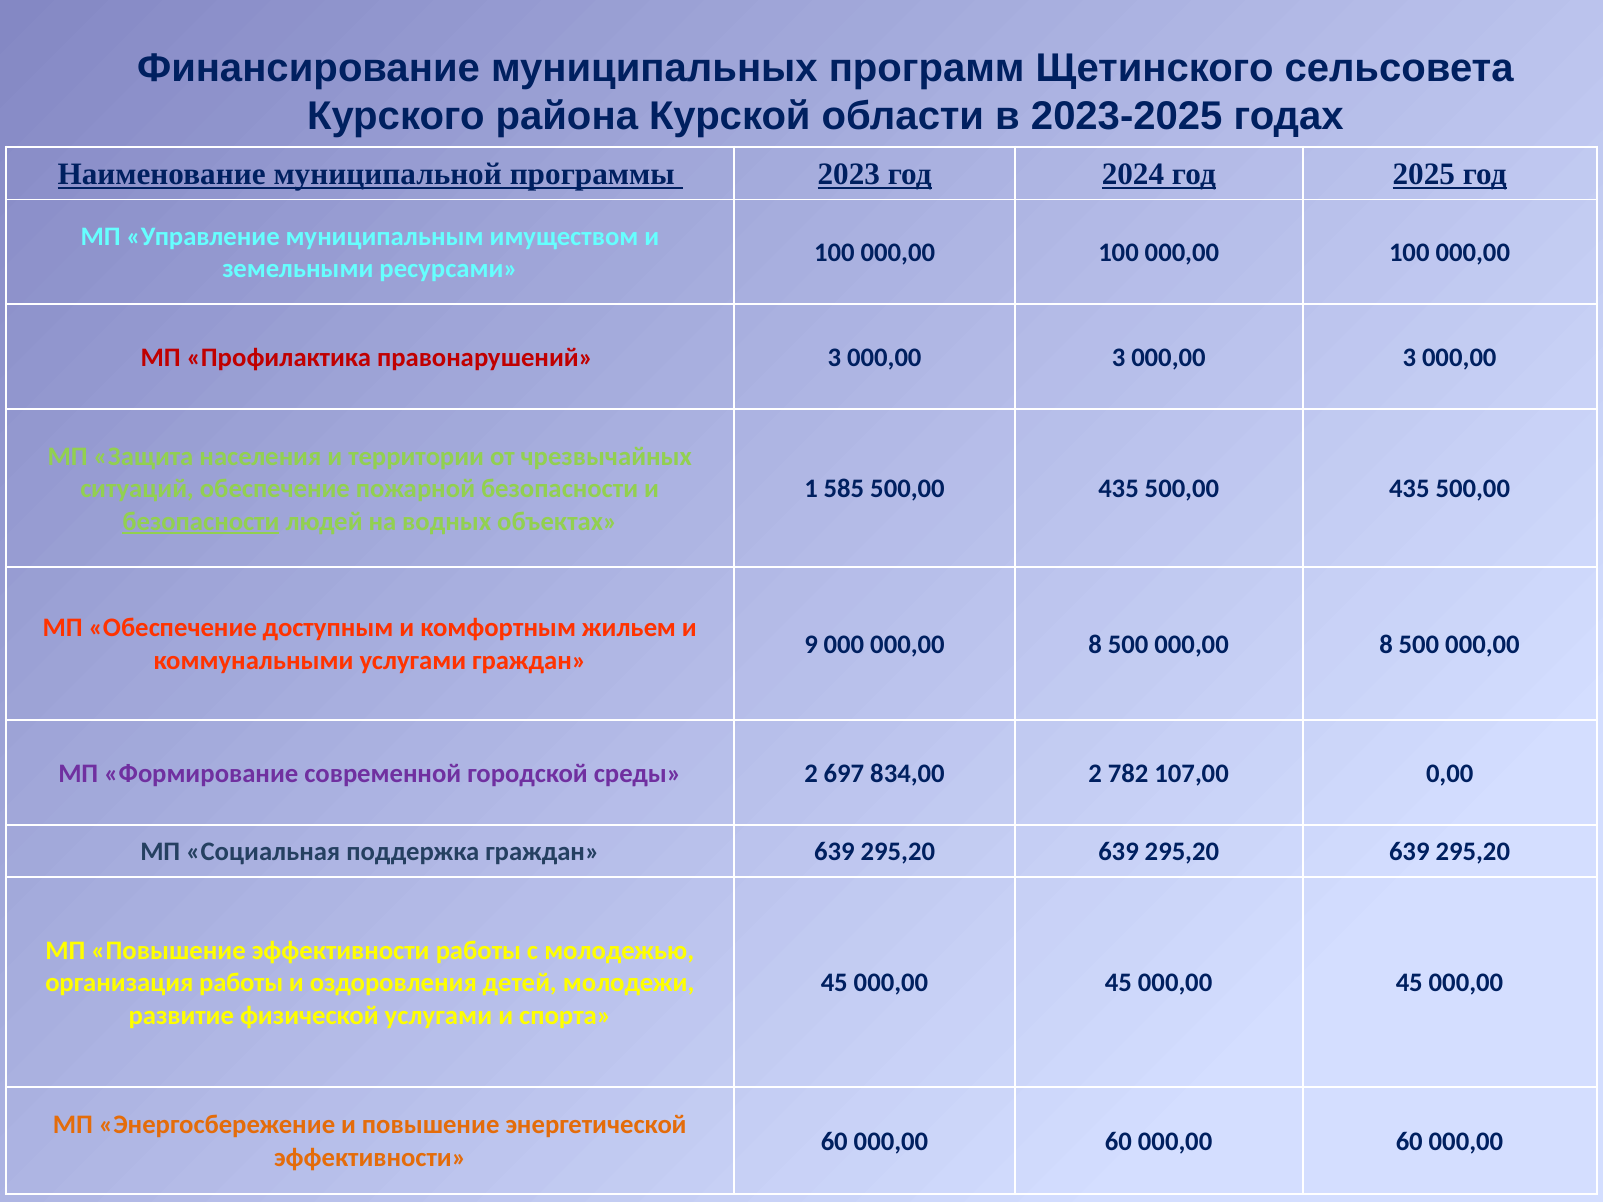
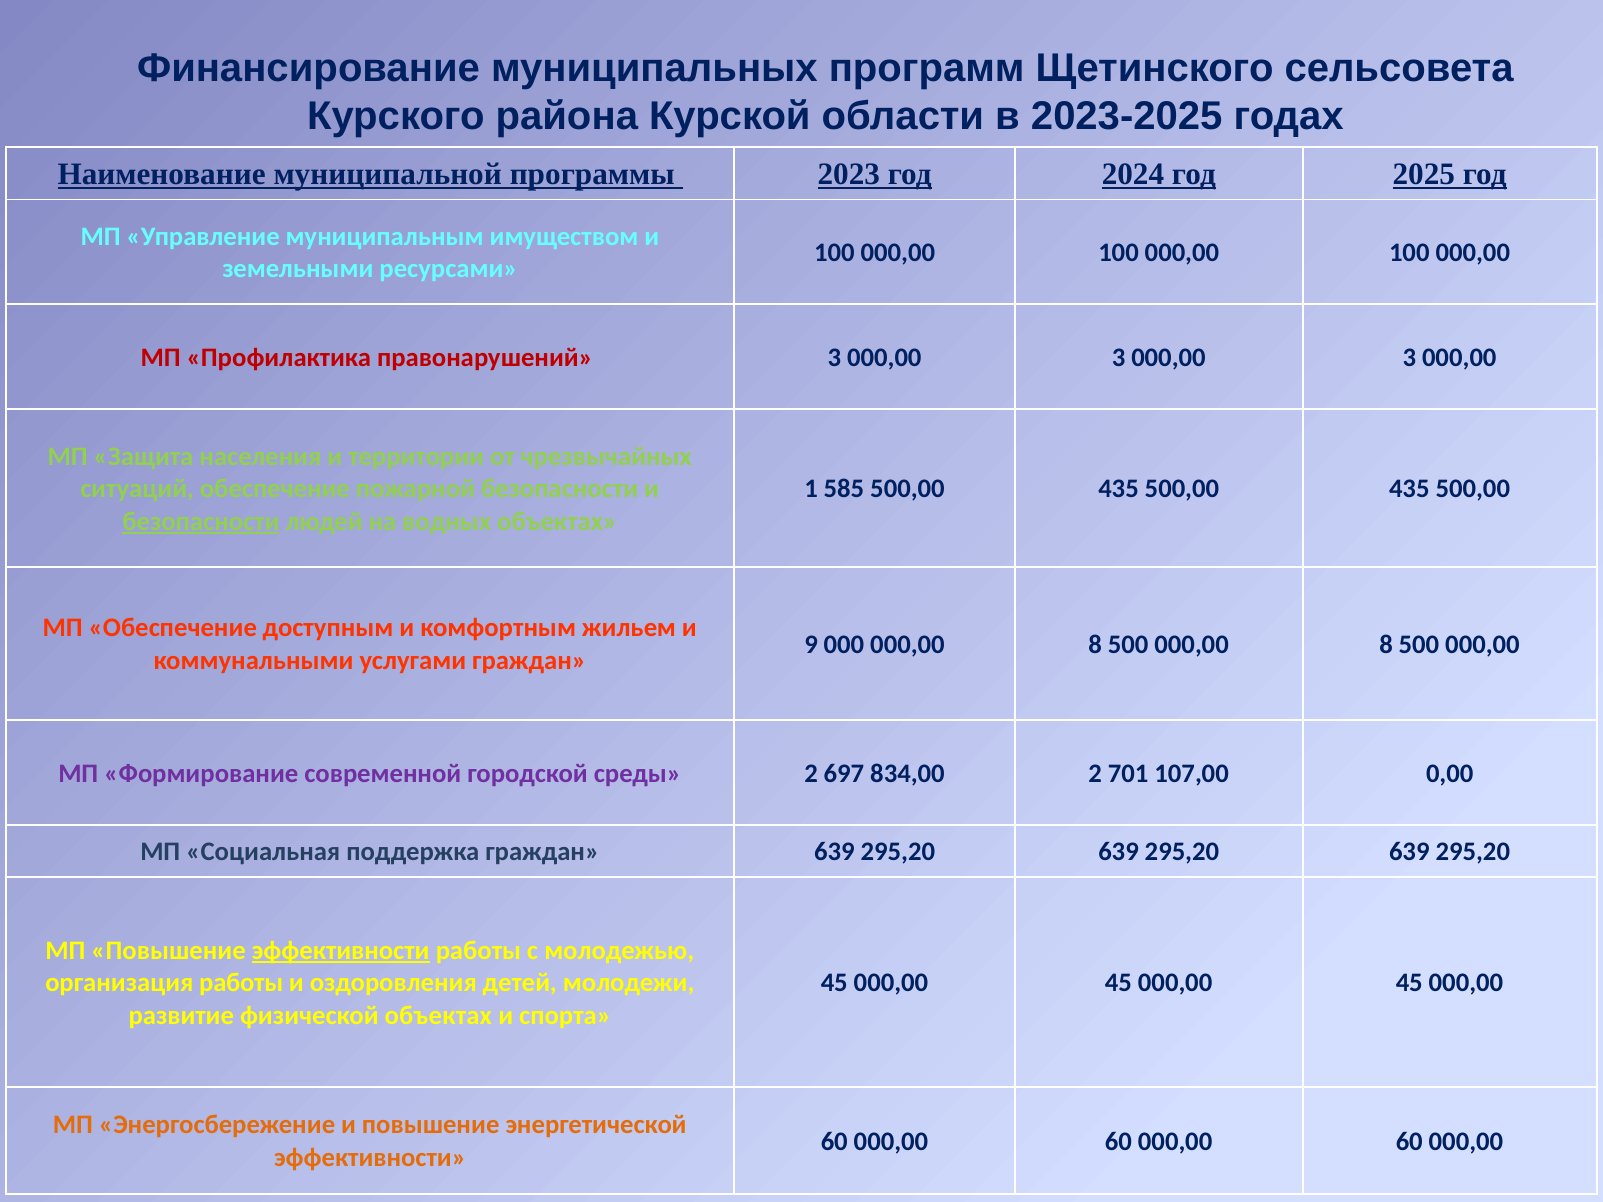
782: 782 -> 701
эффективности at (341, 951) underline: none -> present
физической услугами: услугами -> объектах
